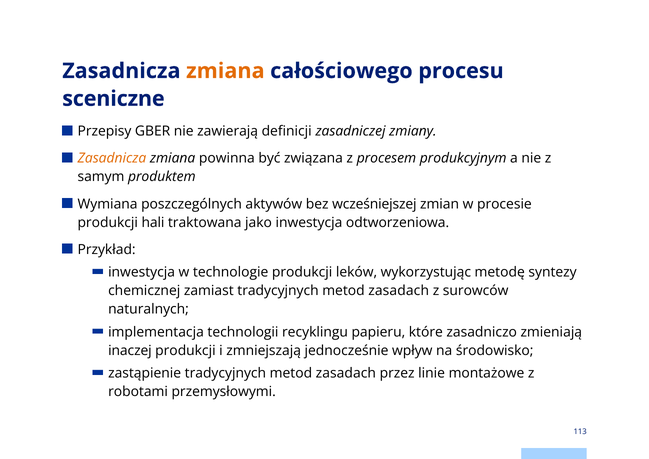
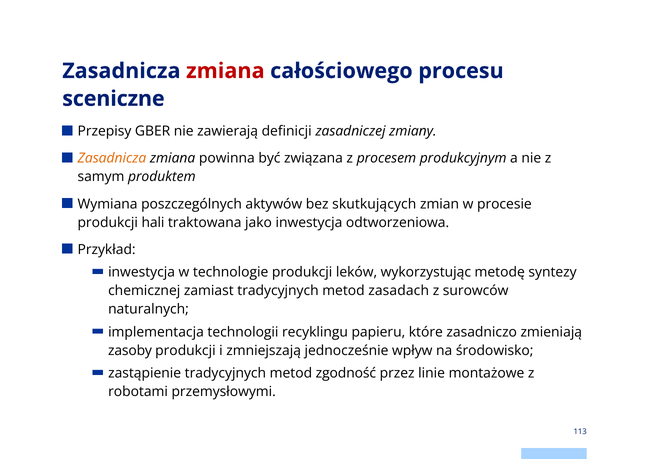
zmiana at (225, 71) colour: orange -> red
wcześniejszej: wcześniejszej -> skutkujących
inaczej: inaczej -> zasoby
zastąpienie tradycyjnych metod zasadach: zasadach -> zgodność
